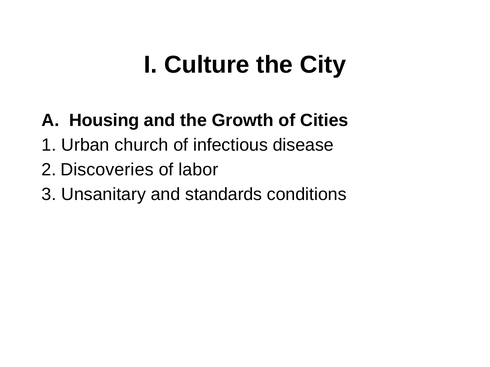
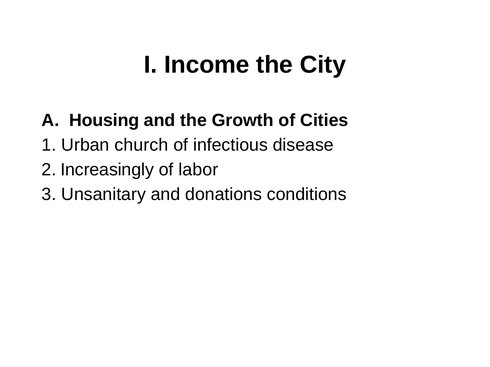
Culture: Culture -> Income
Discoveries: Discoveries -> Increasingly
standards: standards -> donations
